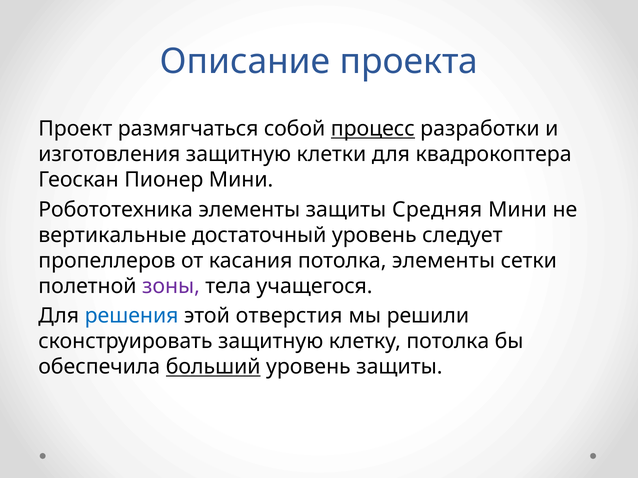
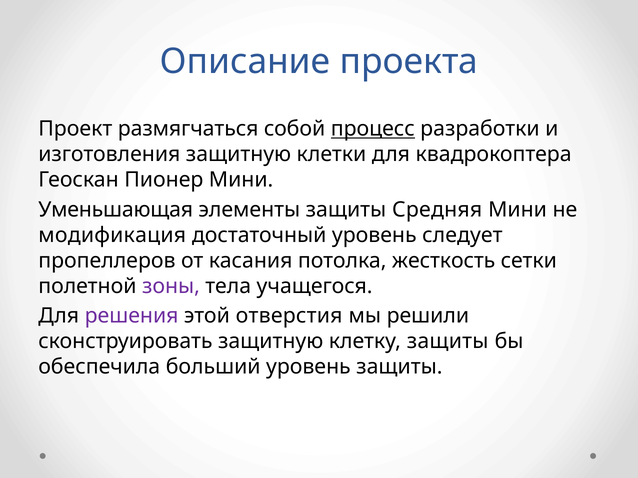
Робототехника: Робототехника -> Уменьшающая
вертикальные: вертикальные -> модификация
потолка элементы: элементы -> жесткость
решения colour: blue -> purple
клетку потолка: потолка -> защиты
больший underline: present -> none
